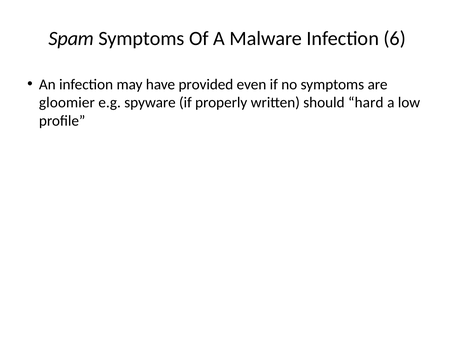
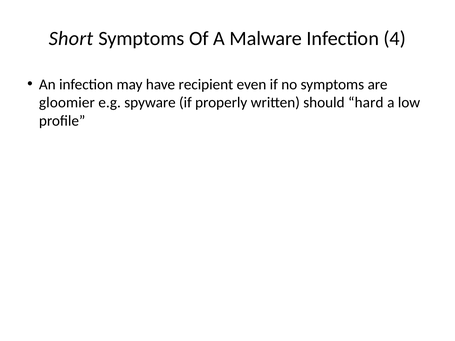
Spam: Spam -> Short
6: 6 -> 4
provided: provided -> recipient
